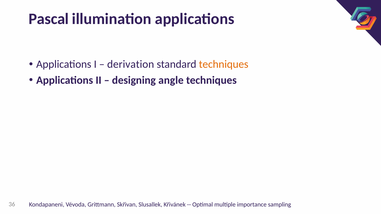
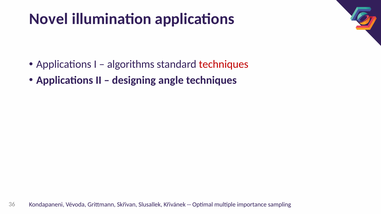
Pascal: Pascal -> Novel
derivation: derivation -> algorithms
techniques at (224, 64) colour: orange -> red
